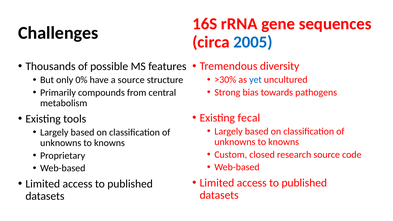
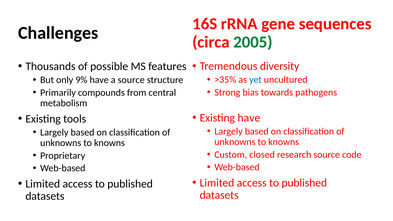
2005 colour: blue -> green
>30%: >30% -> >35%
0%: 0% -> 9%
Existing fecal: fecal -> have
